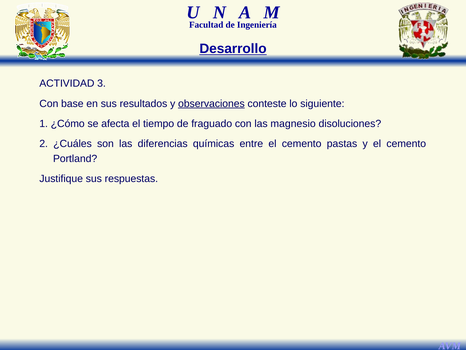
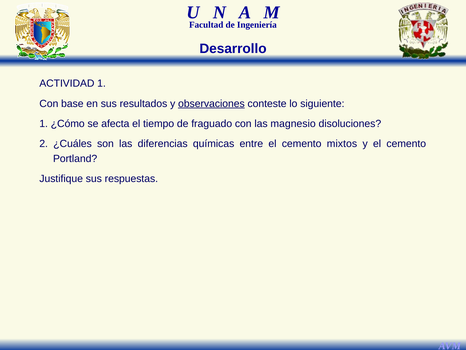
Desarrollo underline: present -> none
ACTIVIDAD 3: 3 -> 1
pastas: pastas -> mixtos
